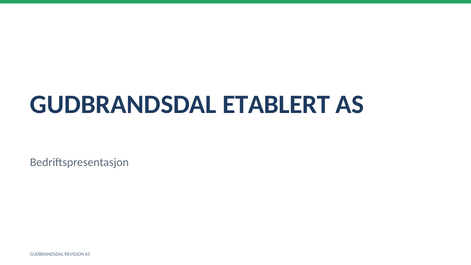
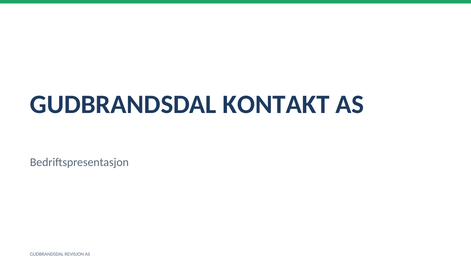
ETABLERT: ETABLERT -> KONTAKT
